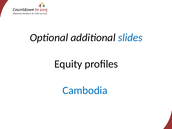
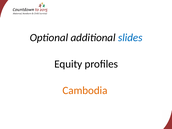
Cambodia colour: blue -> orange
